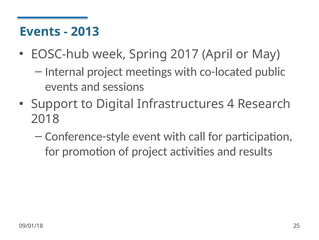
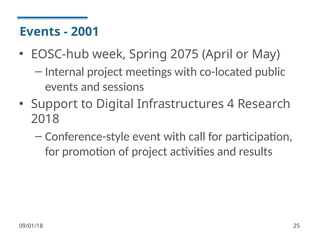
2013: 2013 -> 2001
2017: 2017 -> 2075
